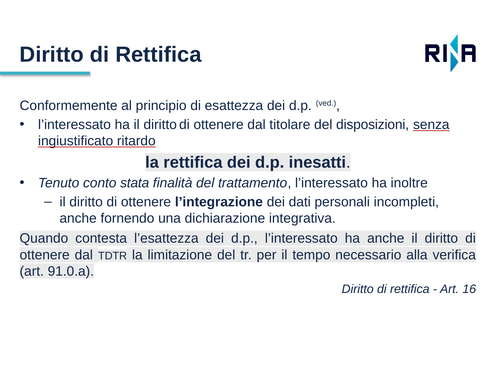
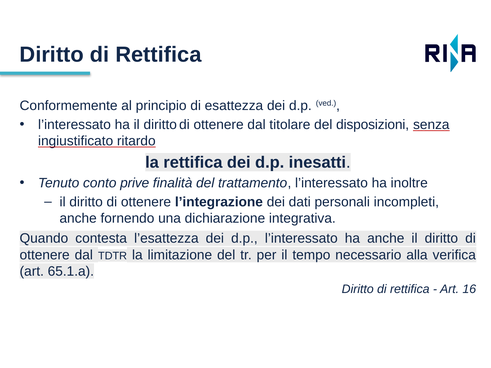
stata: stata -> prive
91.0.a: 91.0.a -> 65.1.a
